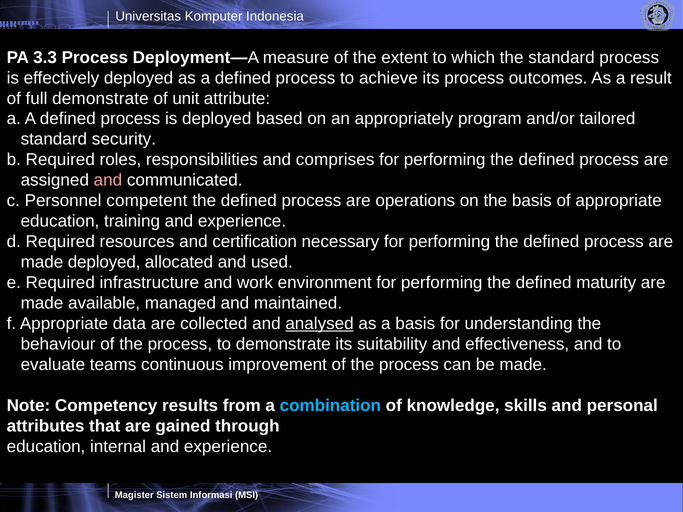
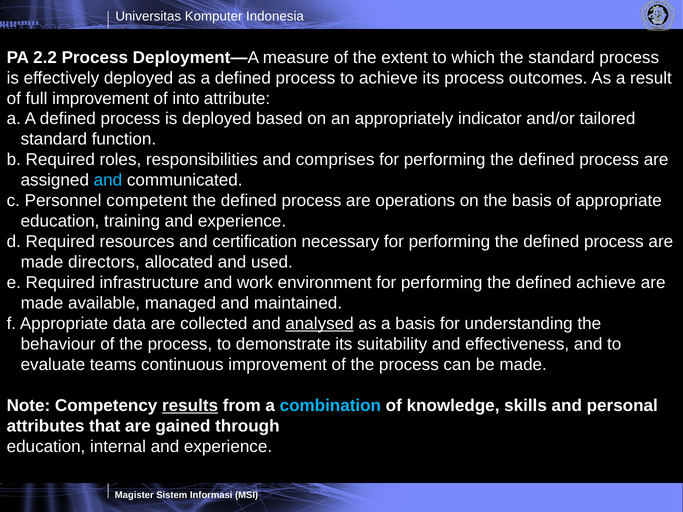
3.3: 3.3 -> 2.2
full demonstrate: demonstrate -> improvement
unit: unit -> into
program: program -> indicator
security: security -> function
and at (108, 180) colour: pink -> light blue
made deployed: deployed -> directors
defined maturity: maturity -> achieve
results underline: none -> present
